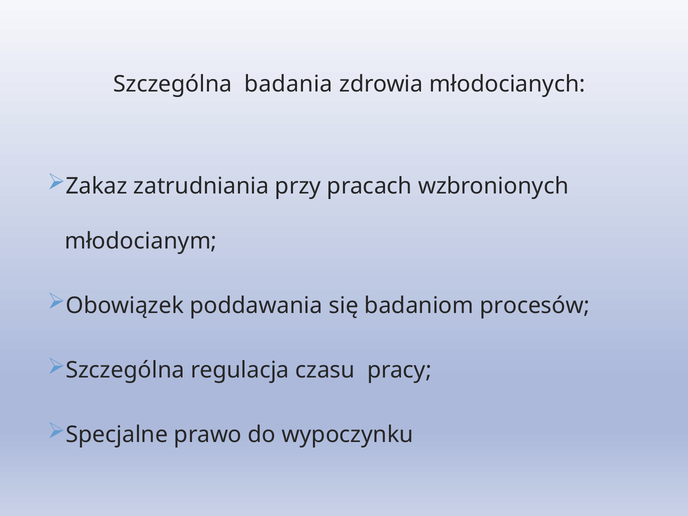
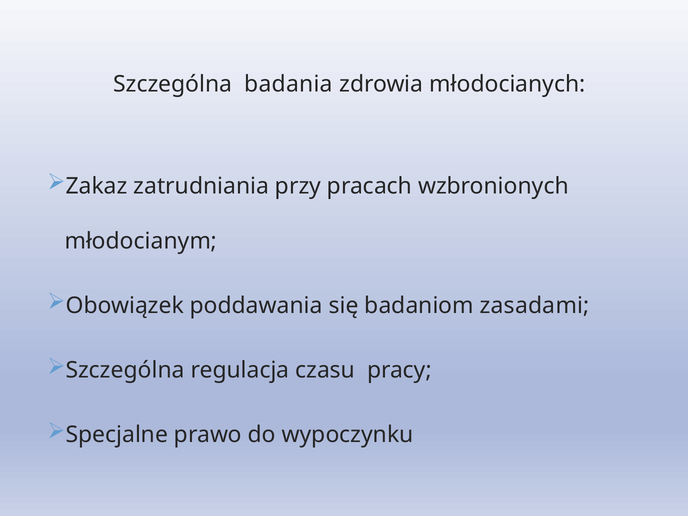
procesów: procesów -> zasadami
